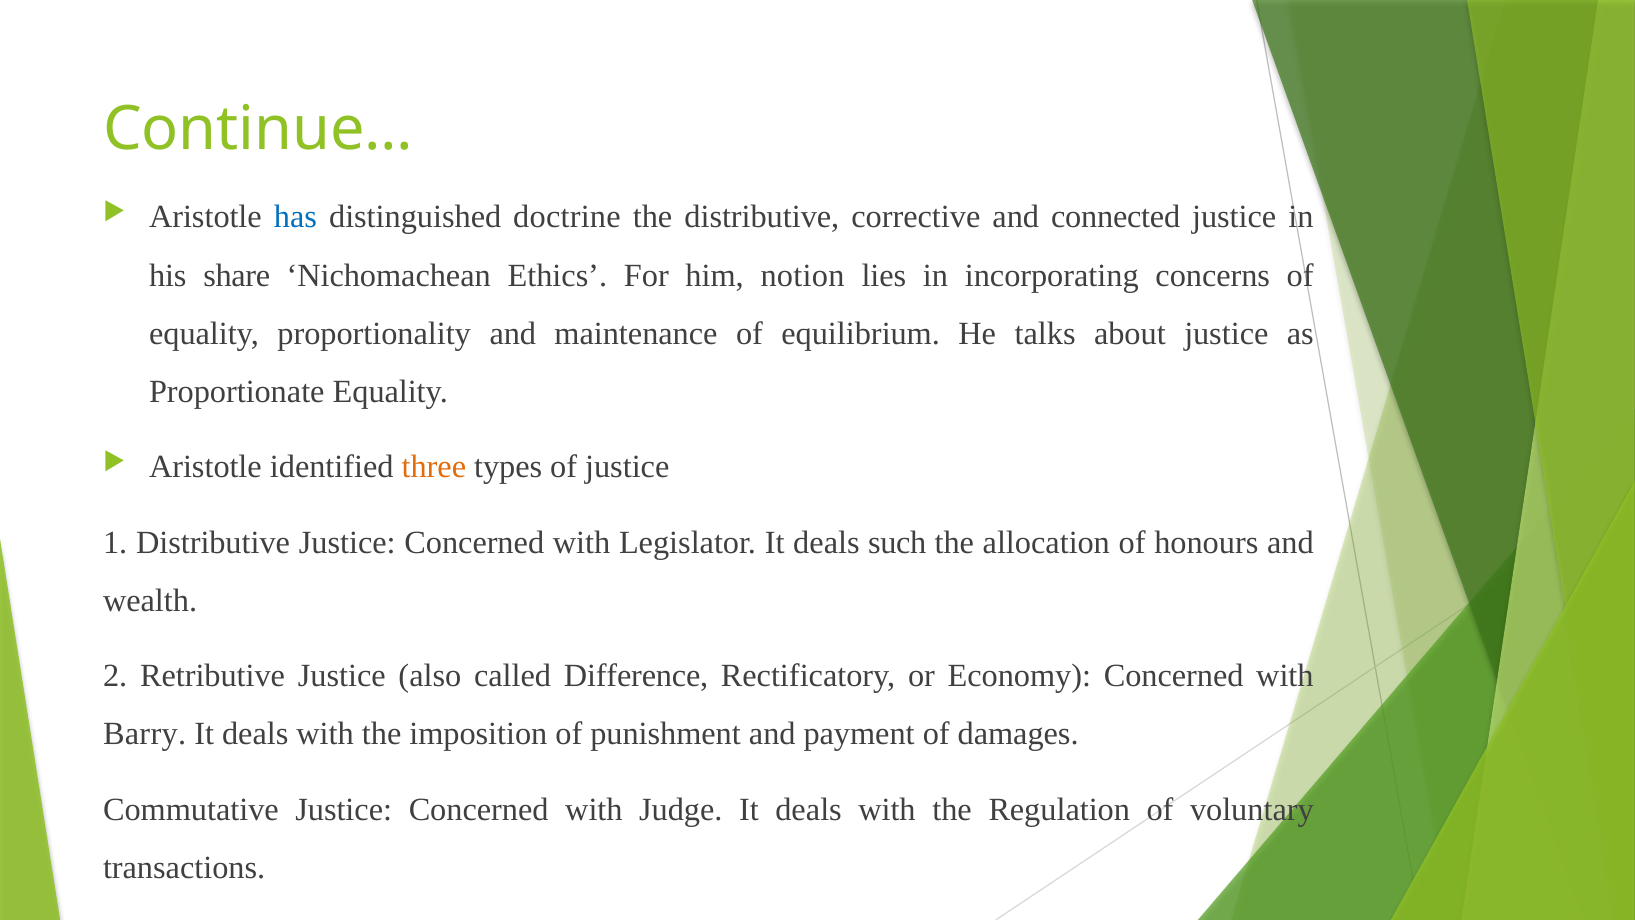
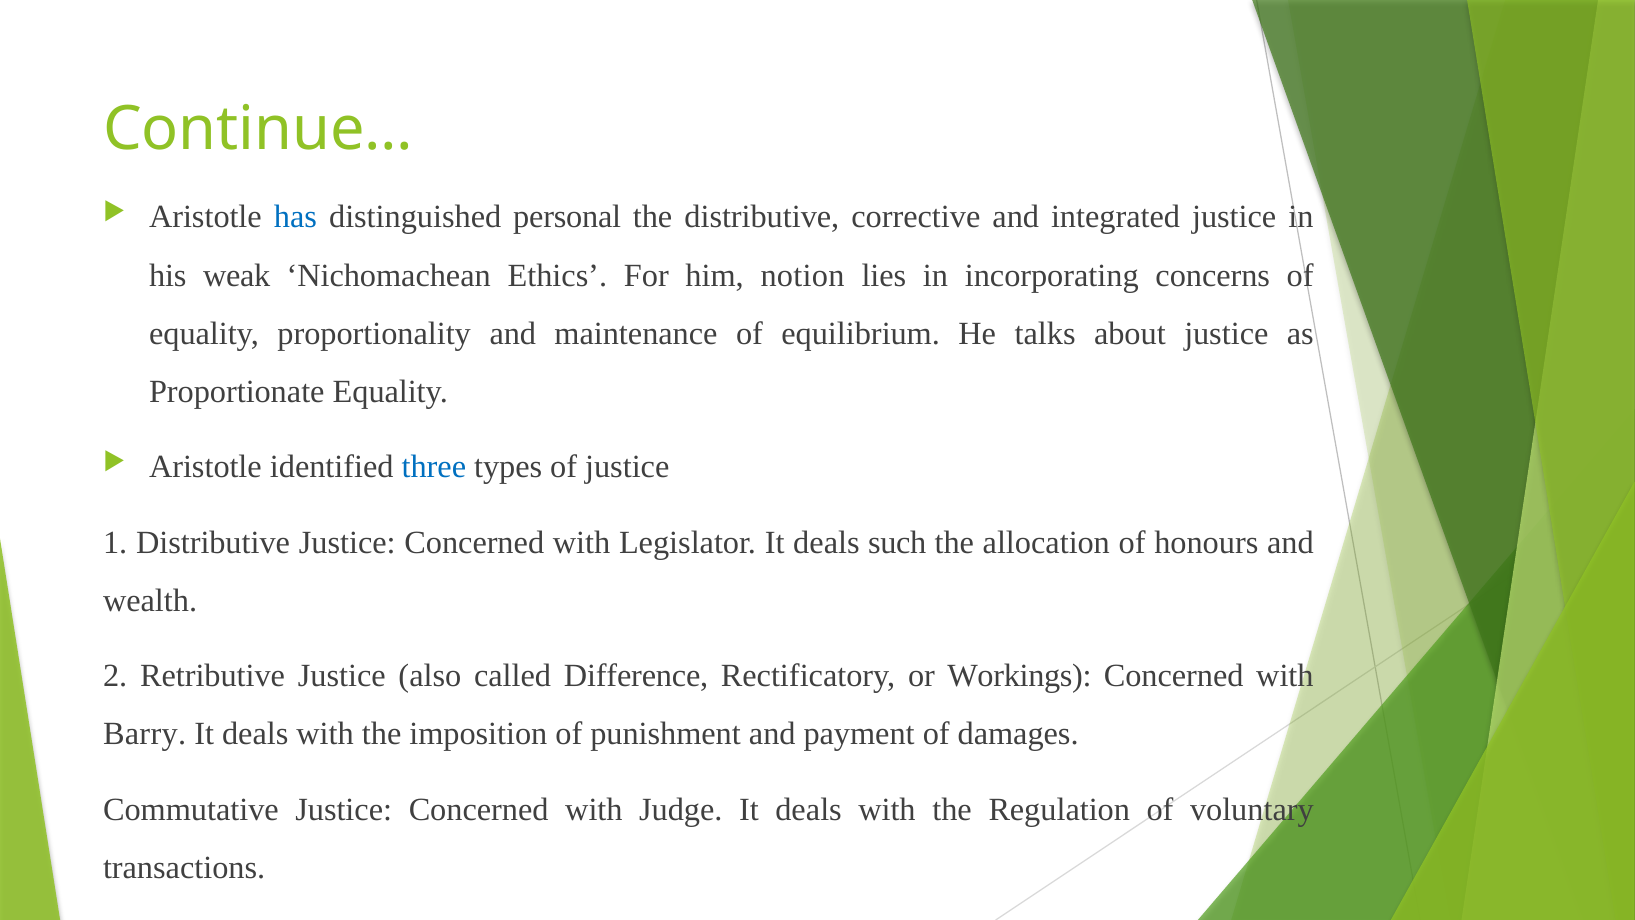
doctrine: doctrine -> personal
connected: connected -> integrated
share: share -> weak
three colour: orange -> blue
Economy: Economy -> Workings
